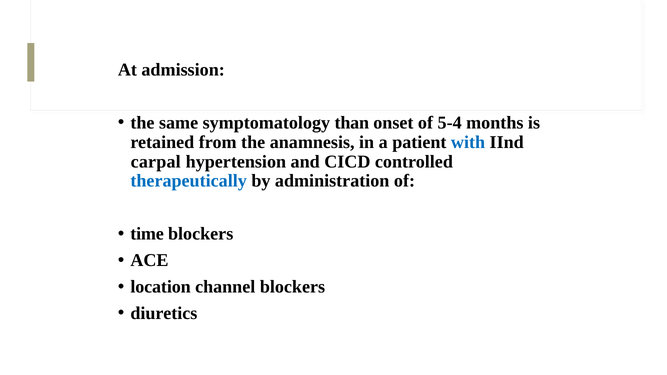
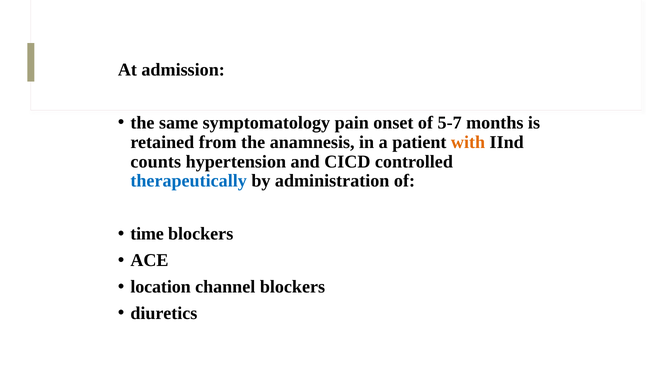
than: than -> pain
5-4: 5-4 -> 5-7
with colour: blue -> orange
carpal: carpal -> counts
